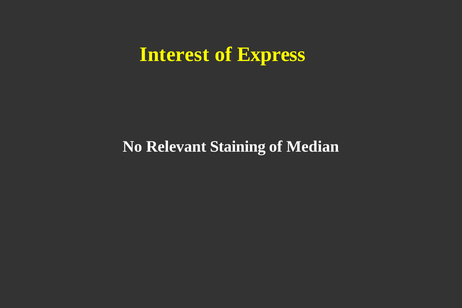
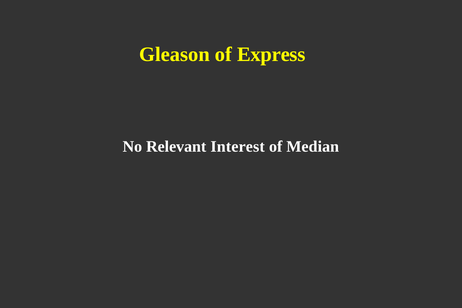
Interest: Interest -> Gleason
Staining: Staining -> Interest
